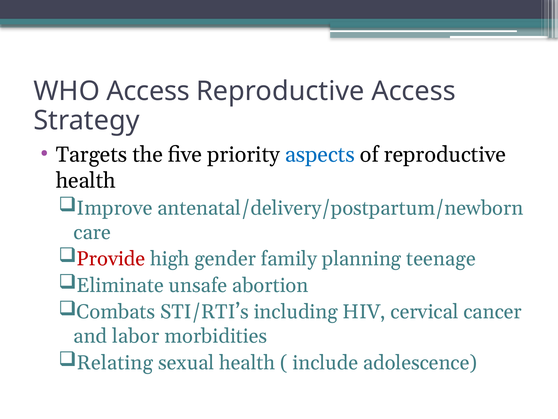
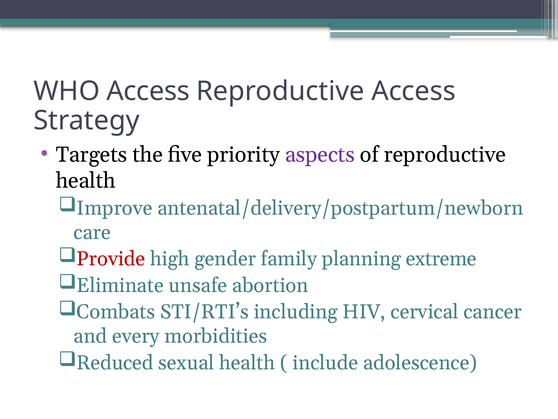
aspects colour: blue -> purple
teenage: teenage -> extreme
labor: labor -> every
Relating: Relating -> Reduced
